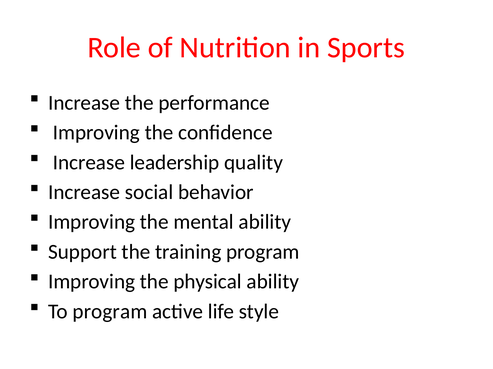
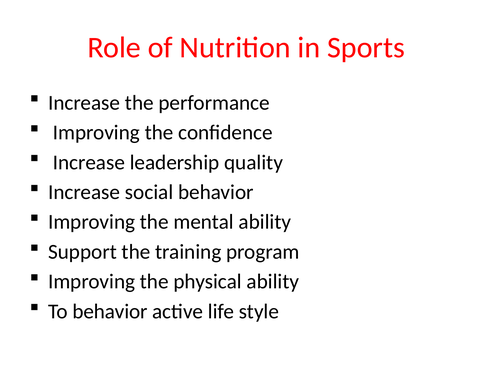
To program: program -> behavior
